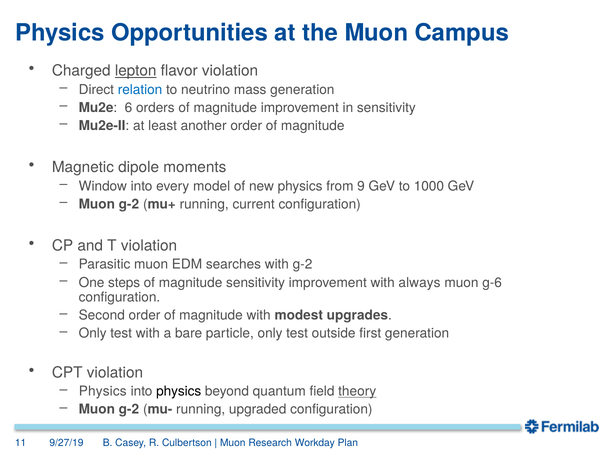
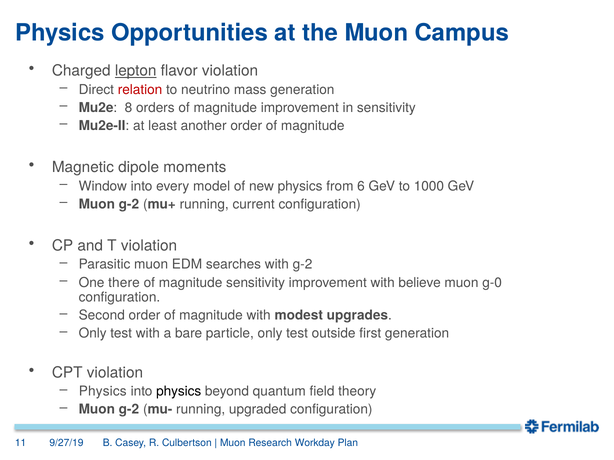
relation colour: blue -> red
6: 6 -> 8
9: 9 -> 6
steps: steps -> there
always: always -> believe
g-6: g-6 -> g-0
theory underline: present -> none
